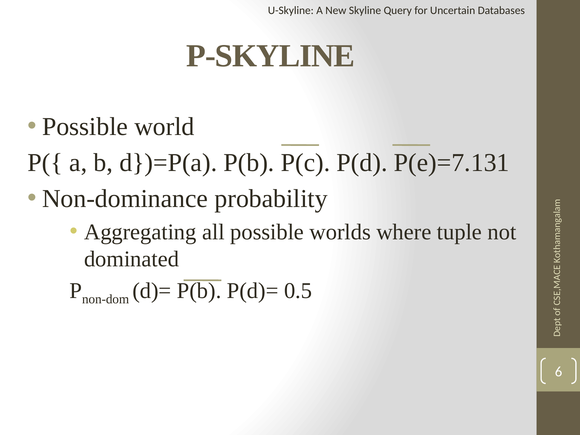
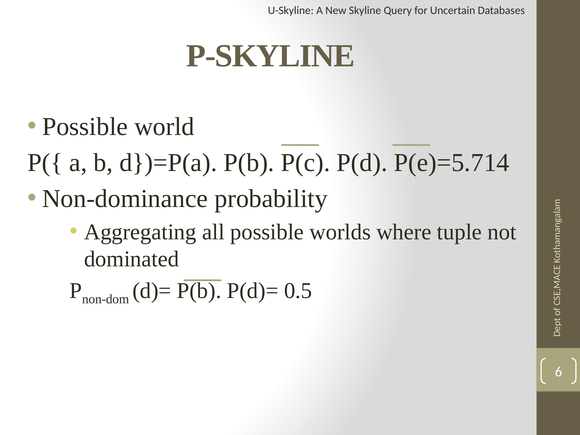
P(e)=7.131: P(e)=7.131 -> P(e)=5.714
